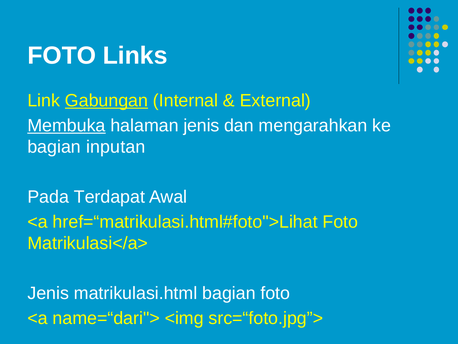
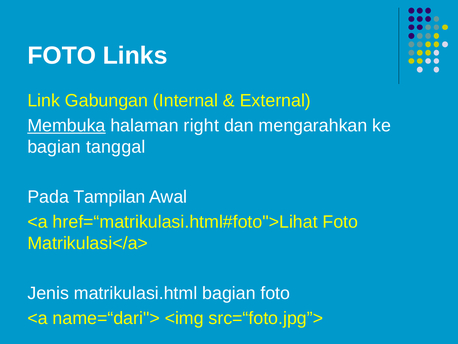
Gabungan underline: present -> none
halaman jenis: jenis -> right
inputan: inputan -> tanggal
Terdapat: Terdapat -> Tampilan
